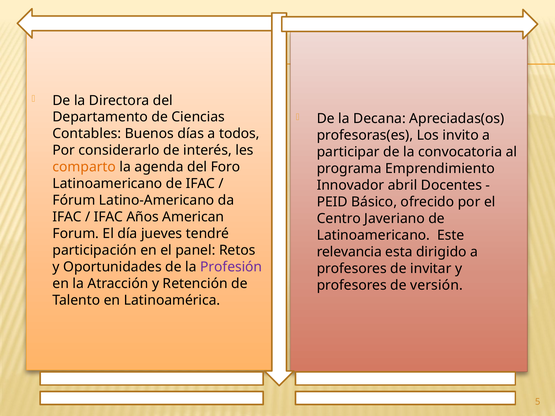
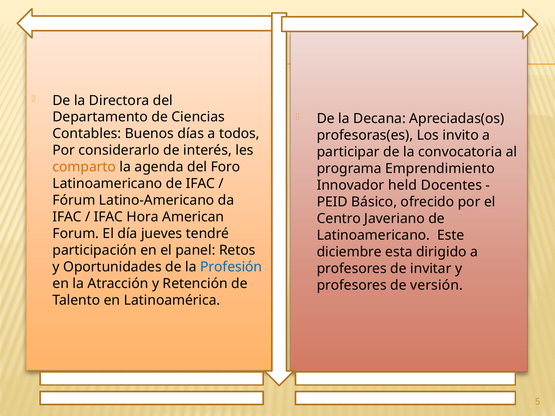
abril: abril -> held
Años: Años -> Hora
relevancia: relevancia -> diciembre
Profesión colour: purple -> blue
